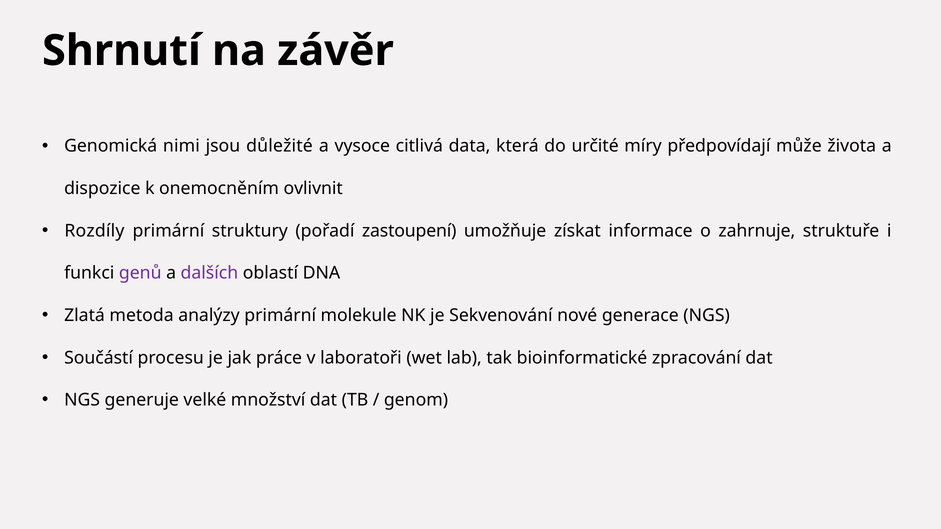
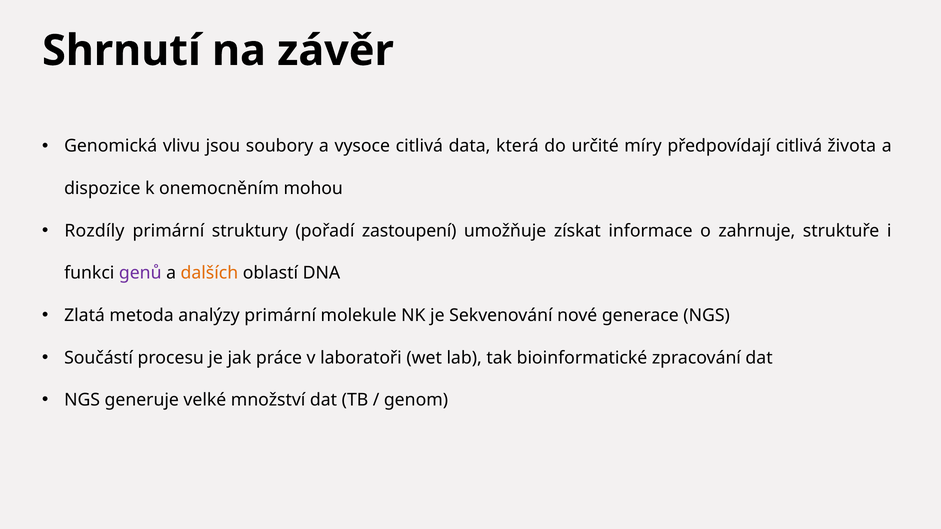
nimi: nimi -> vlivu
důležité: důležité -> soubory
předpovídají může: může -> citlivá
ovlivnit: ovlivnit -> mohou
dalších colour: purple -> orange
